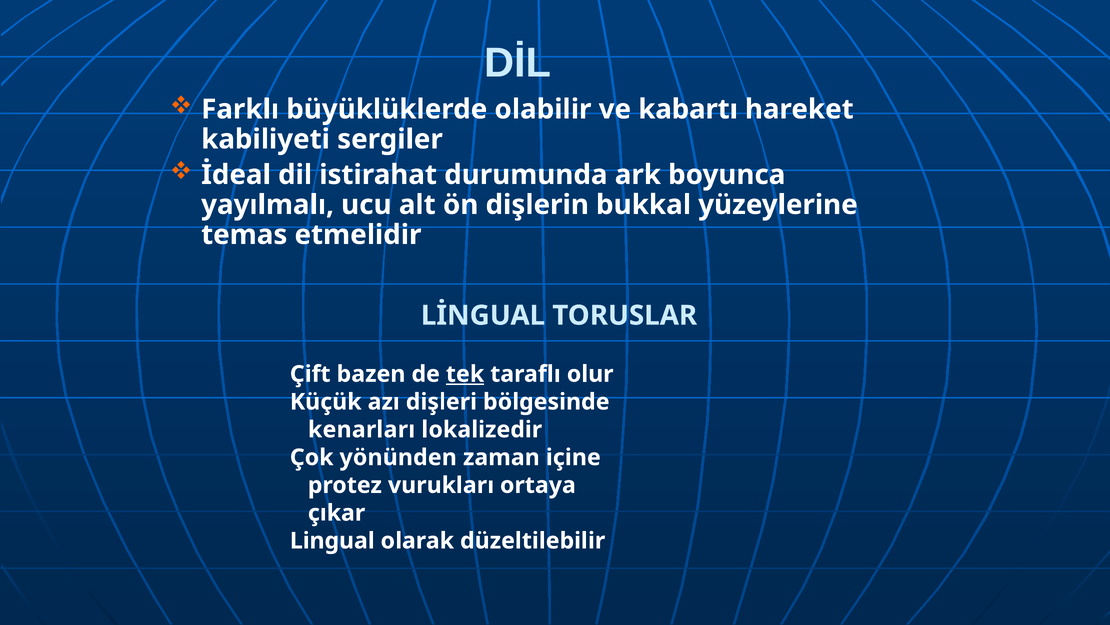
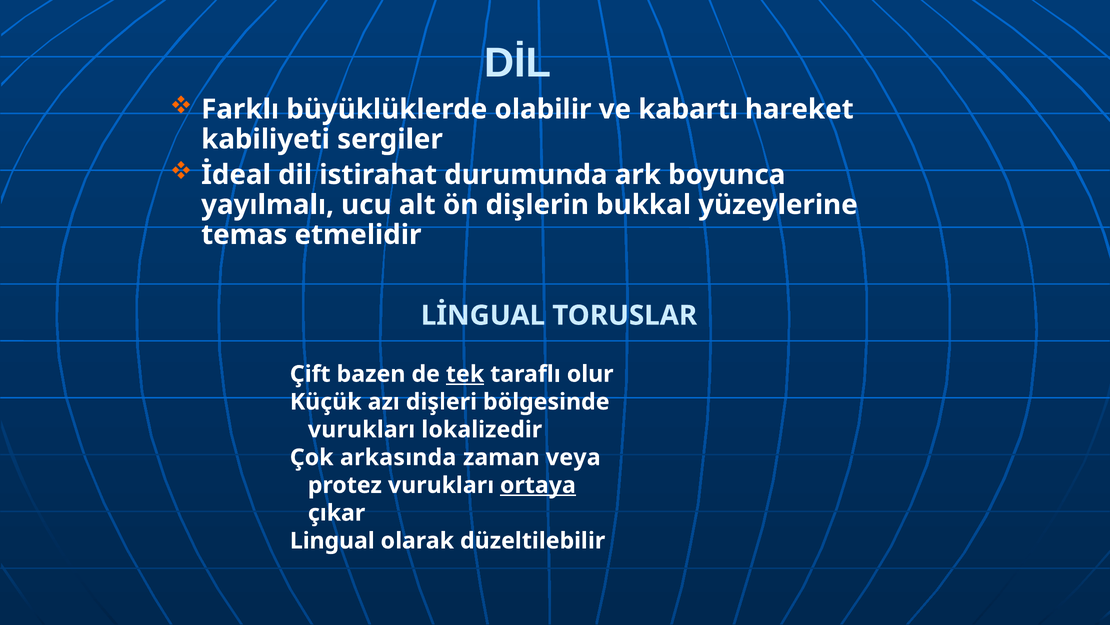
kenarları at (362, 429): kenarları -> vurukları
yönünden: yönünden -> arkasında
içine: içine -> veya
ortaya underline: none -> present
